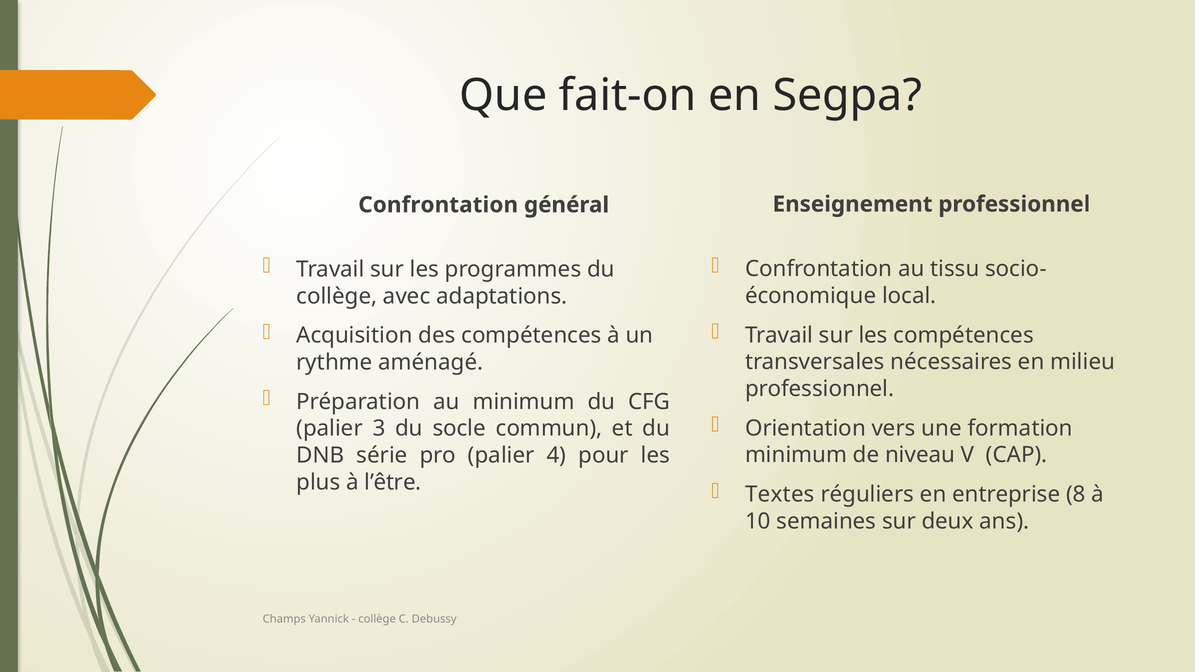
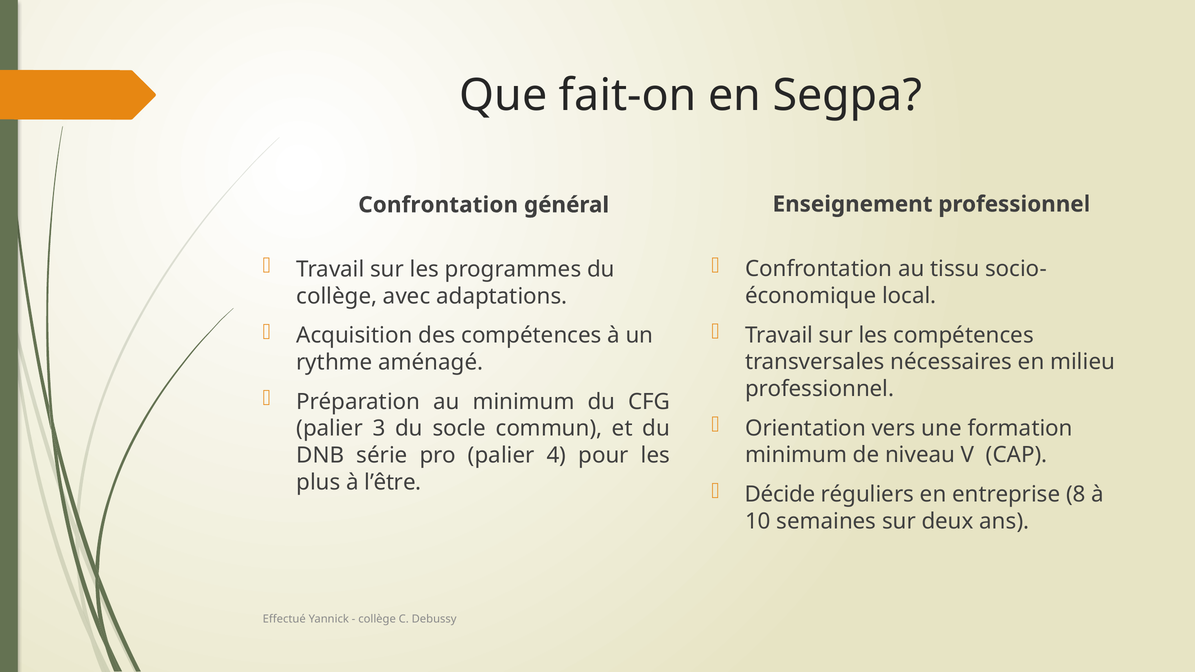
Textes: Textes -> Décide
Champs: Champs -> Effectué
